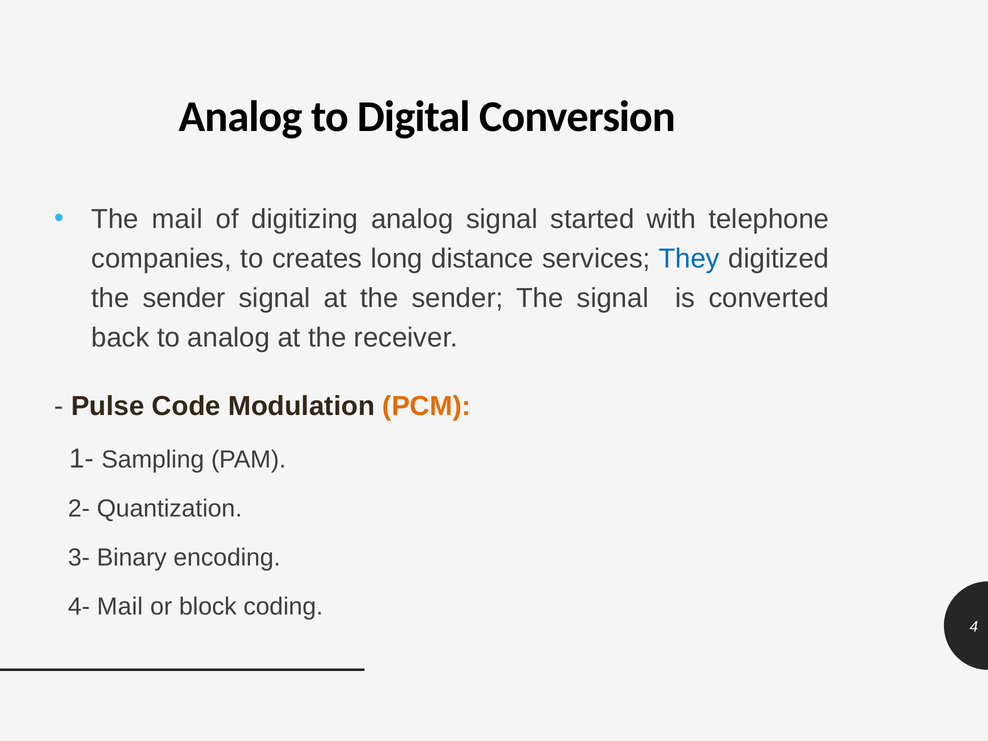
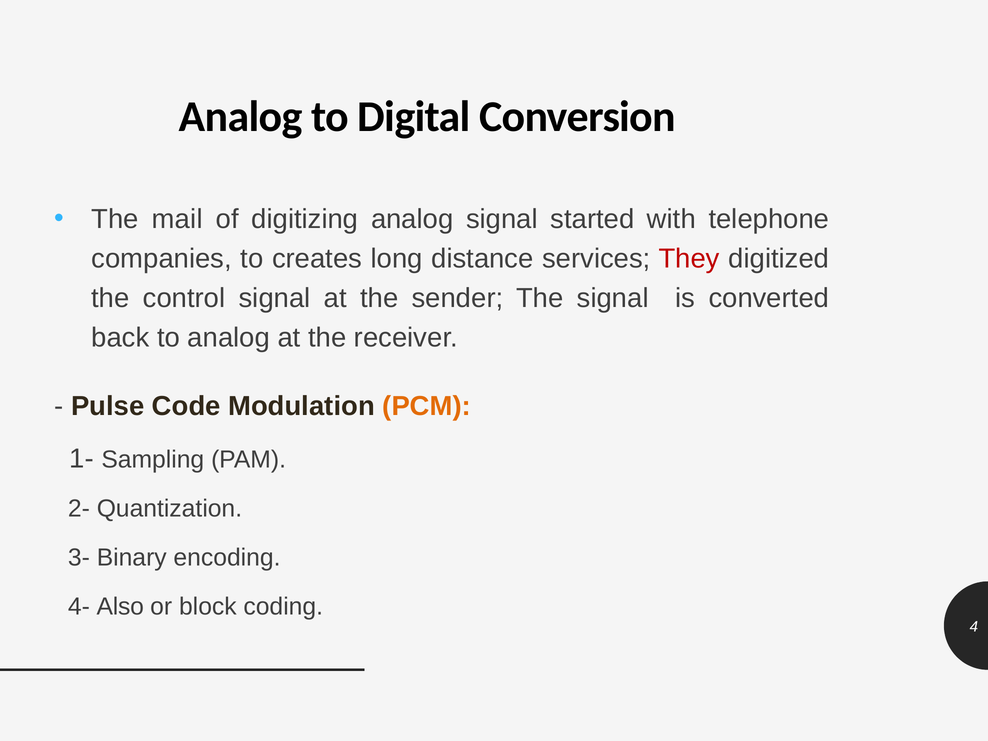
They colour: blue -> red
sender at (184, 298): sender -> control
4- Mail: Mail -> Also
